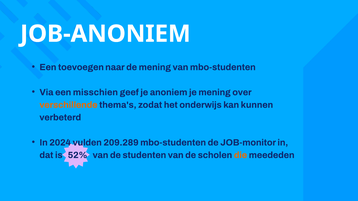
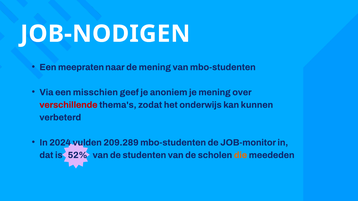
JOB-ANONIEM: JOB-ANONIEM -> JOB-NODIGEN
toevoegen: toevoegen -> meepraten
verschillende colour: orange -> red
